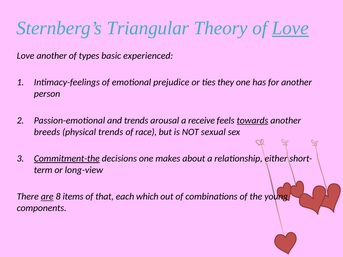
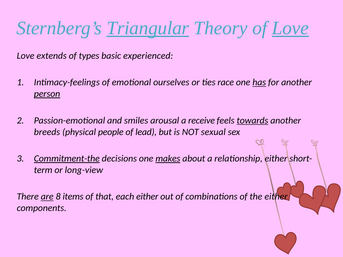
Triangular underline: none -> present
Love another: another -> extends
prejudice: prejudice -> ourselves
they: they -> race
has underline: none -> present
person underline: none -> present
and trends: trends -> smiles
physical trends: trends -> people
race: race -> lead
makes underline: none -> present
each which: which -> either
the young: young -> either
